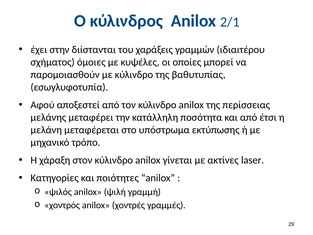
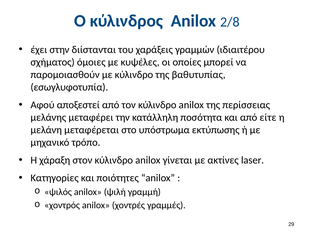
2/1: 2/1 -> 2/8
έτσι: έτσι -> είτε
